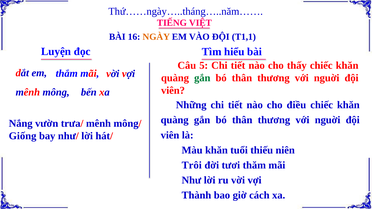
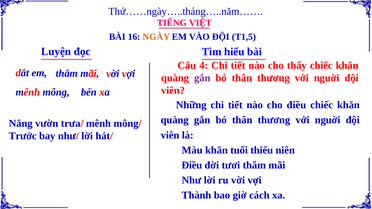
T1,1: T1,1 -> T1,5
5: 5 -> 4
gắn at (202, 78) colour: green -> purple
Giống: Giống -> Trước
Trôi at (192, 165): Trôi -> Điều
